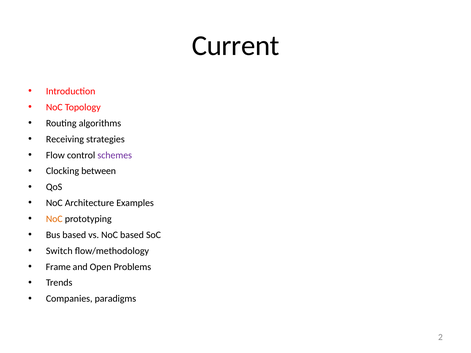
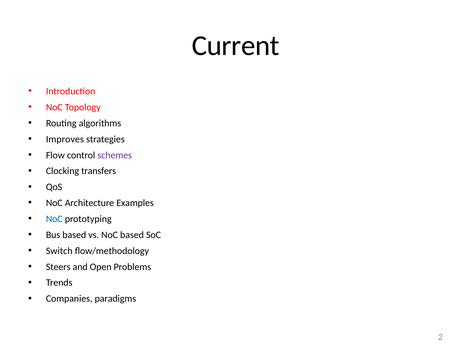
Receiving: Receiving -> Improves
between: between -> transfers
NoC at (54, 219) colour: orange -> blue
Frame: Frame -> Steers
